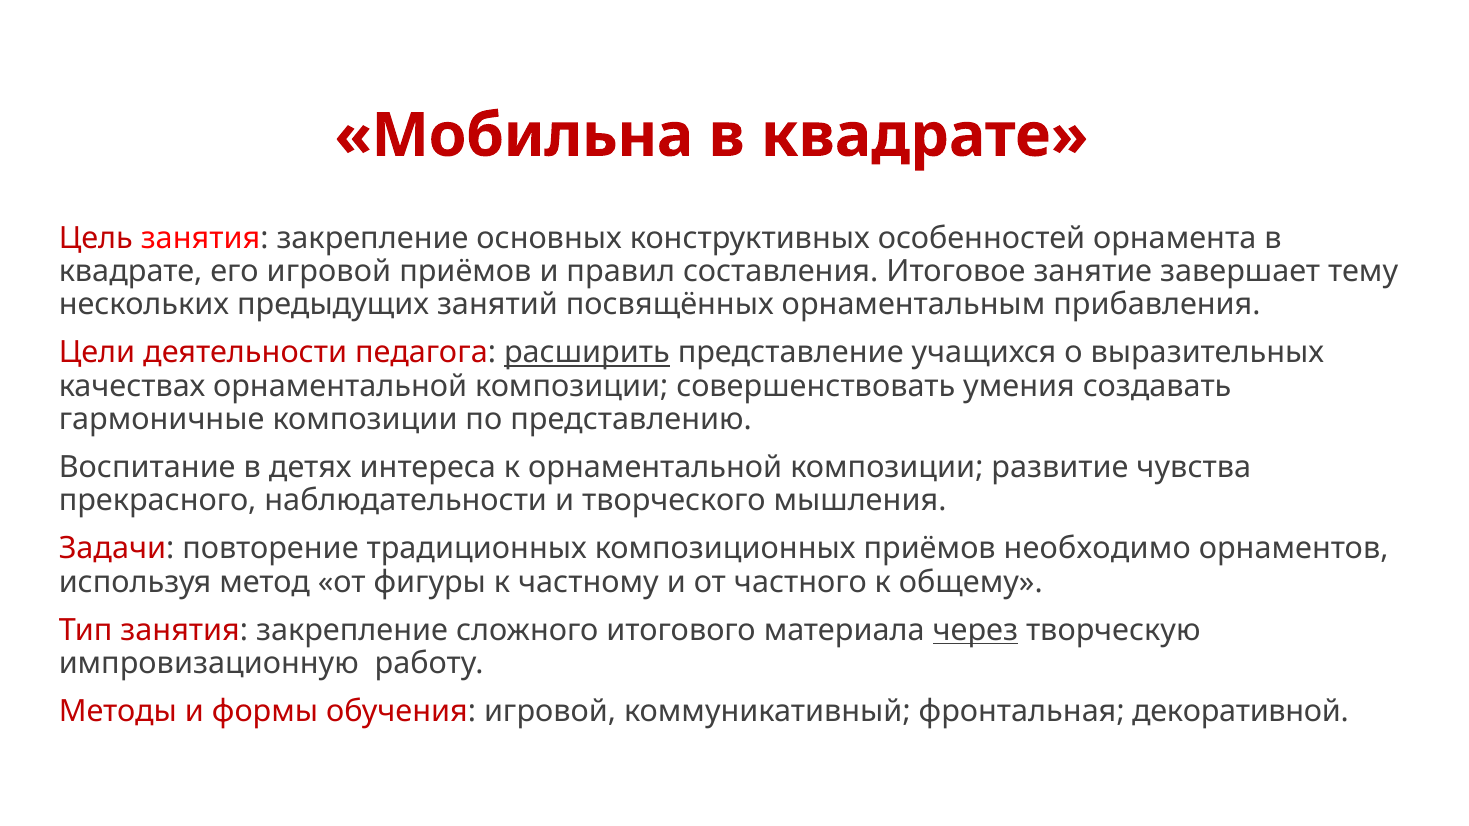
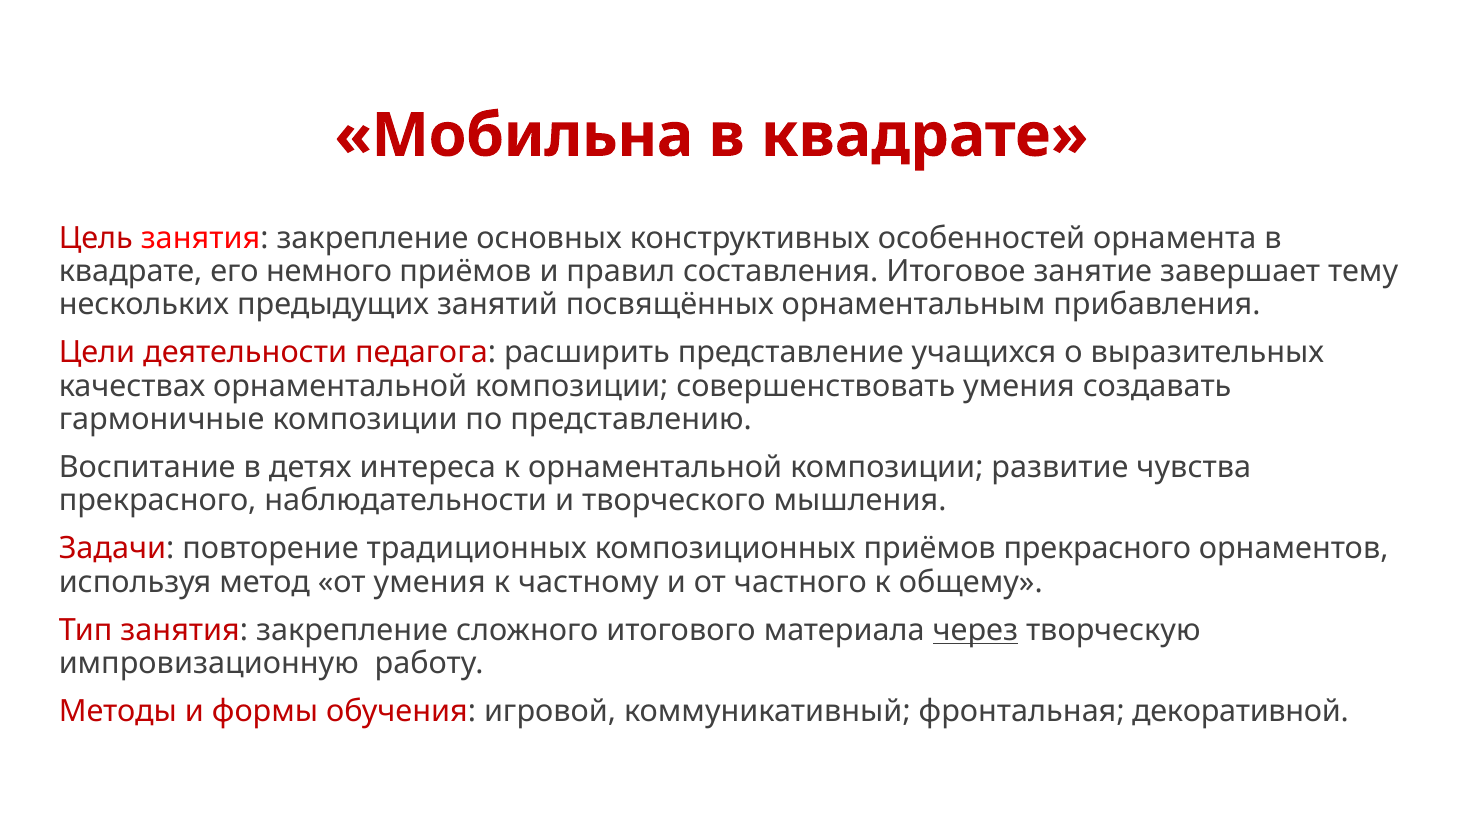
его игровой: игровой -> немного
расширить underline: present -> none
приёмов необходимо: необходимо -> прекрасного
от фигуры: фигуры -> умения
